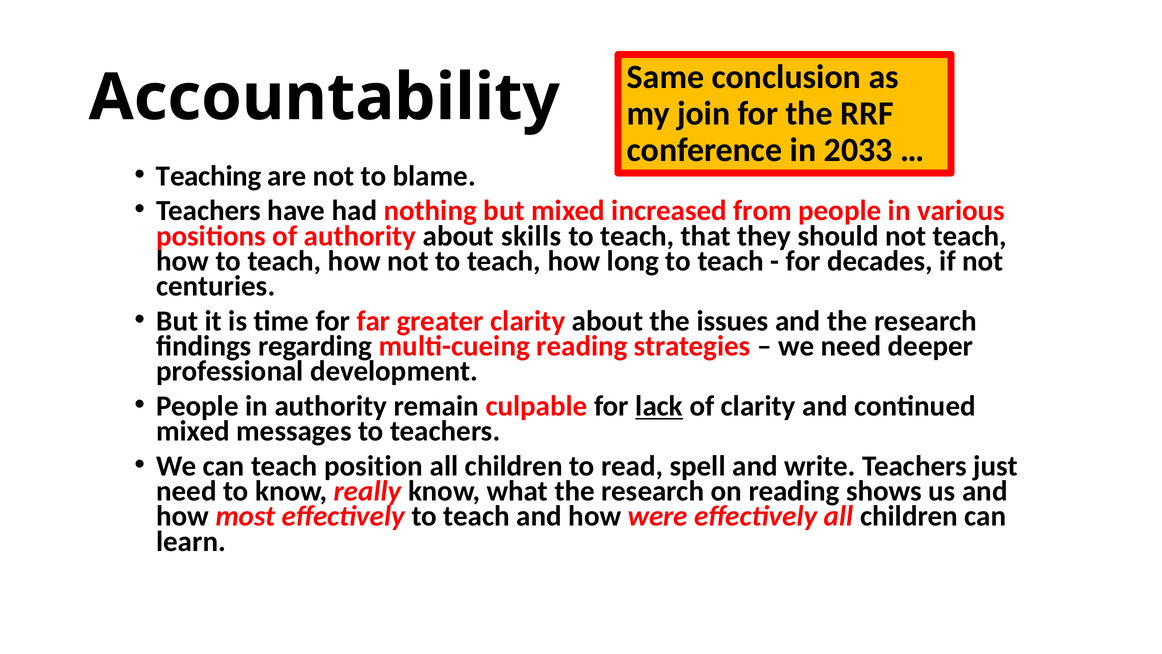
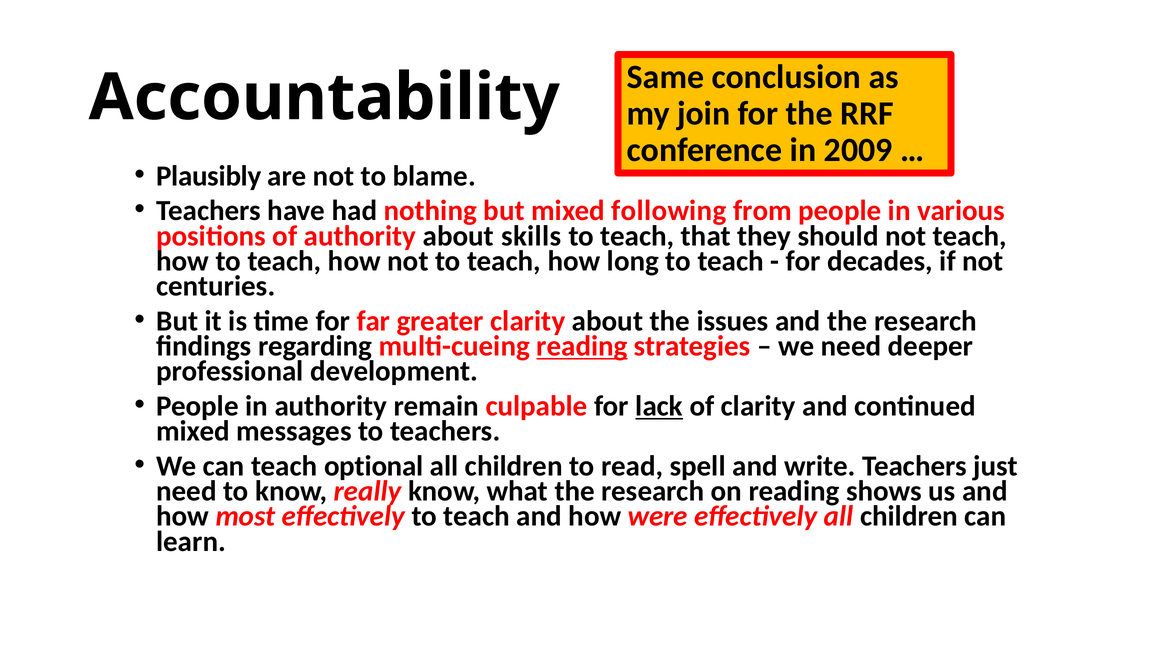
2033: 2033 -> 2009
Teaching: Teaching -> Plausibly
increased: increased -> following
reading at (582, 346) underline: none -> present
position: position -> optional
